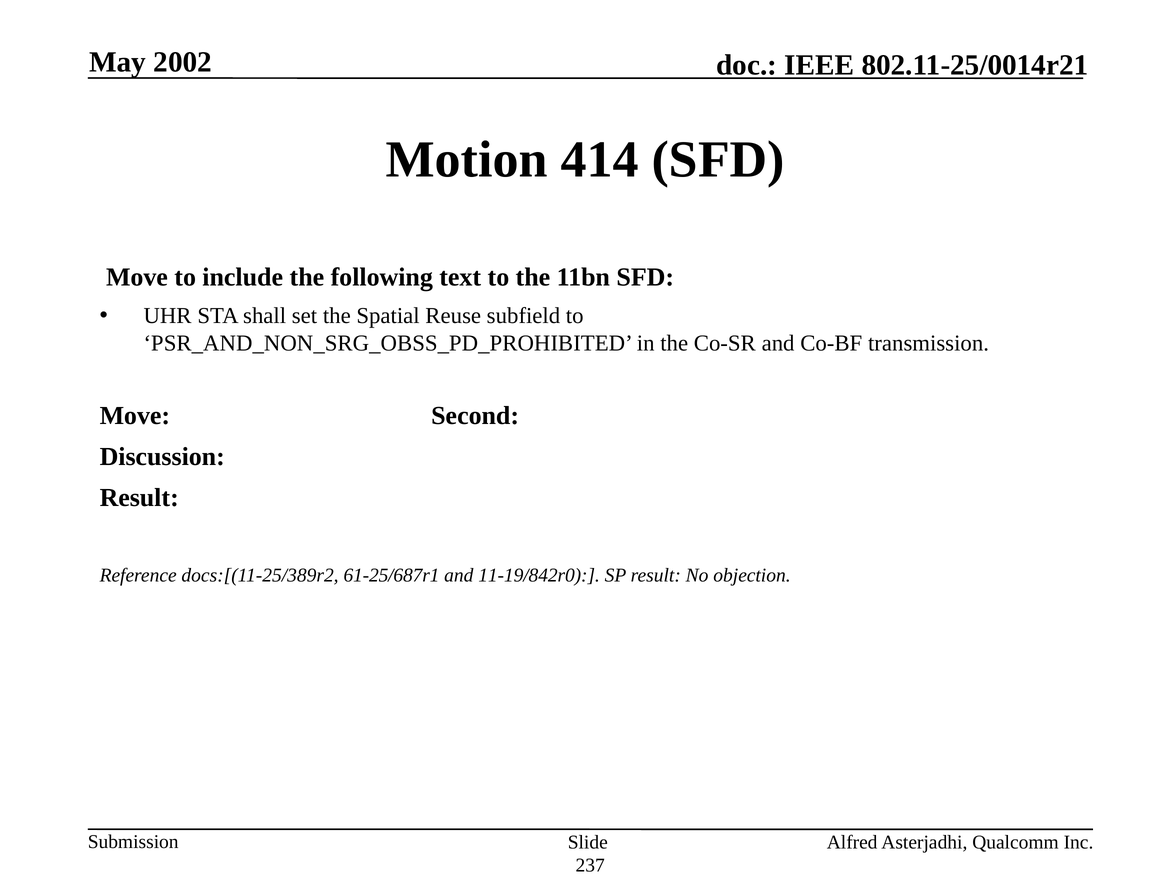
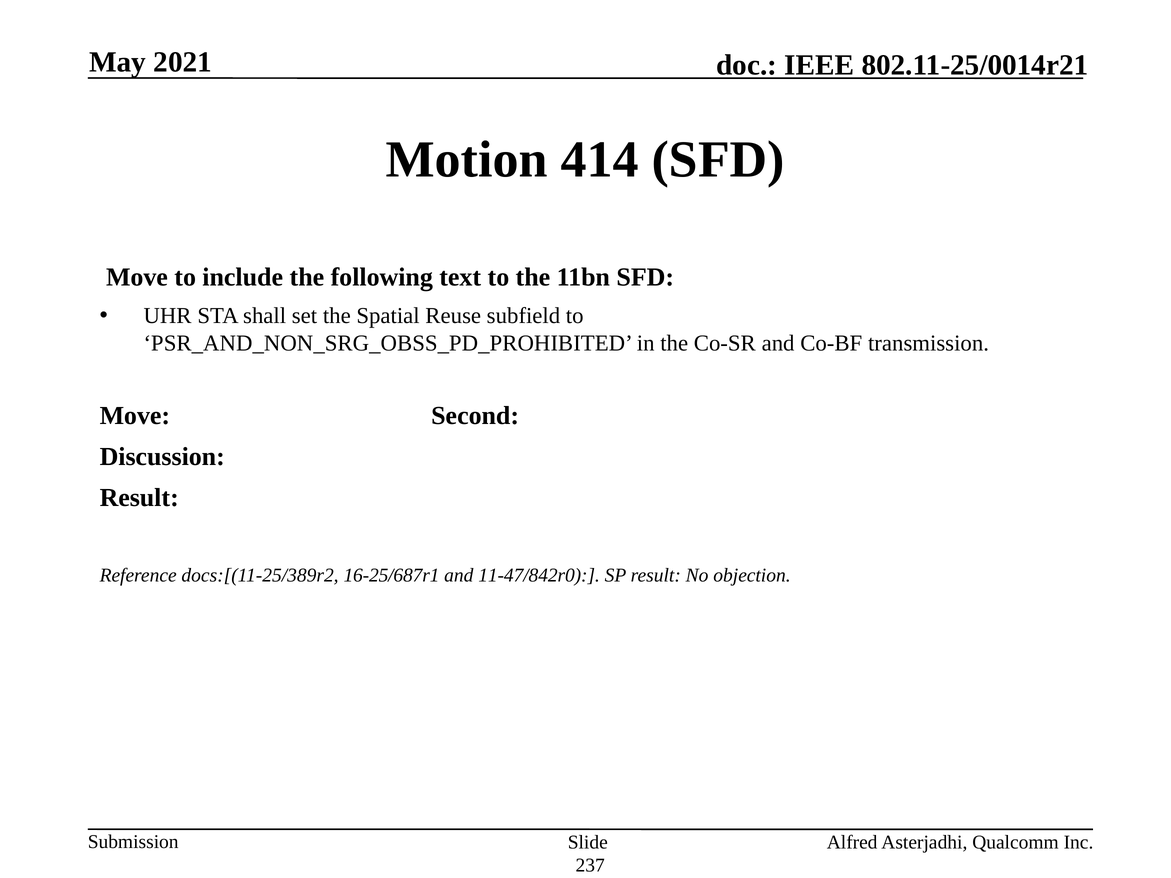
2002: 2002 -> 2021
61-25/687r1: 61-25/687r1 -> 16-25/687r1
11-19/842r0: 11-19/842r0 -> 11-47/842r0
